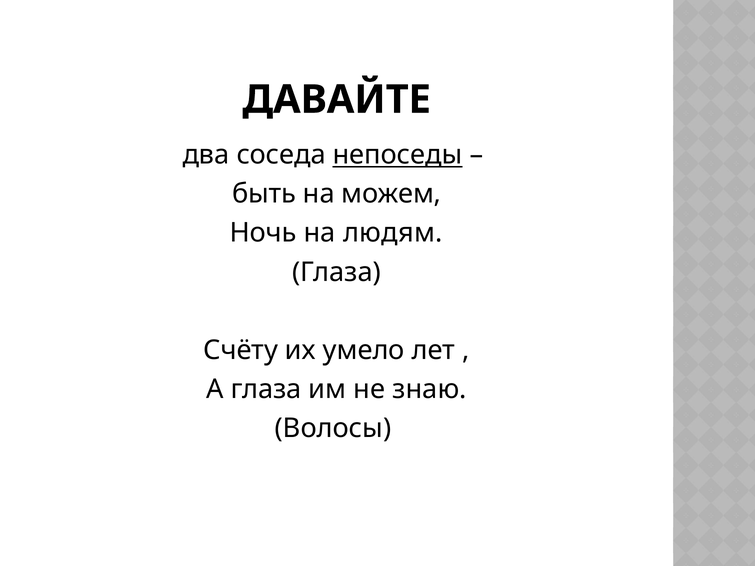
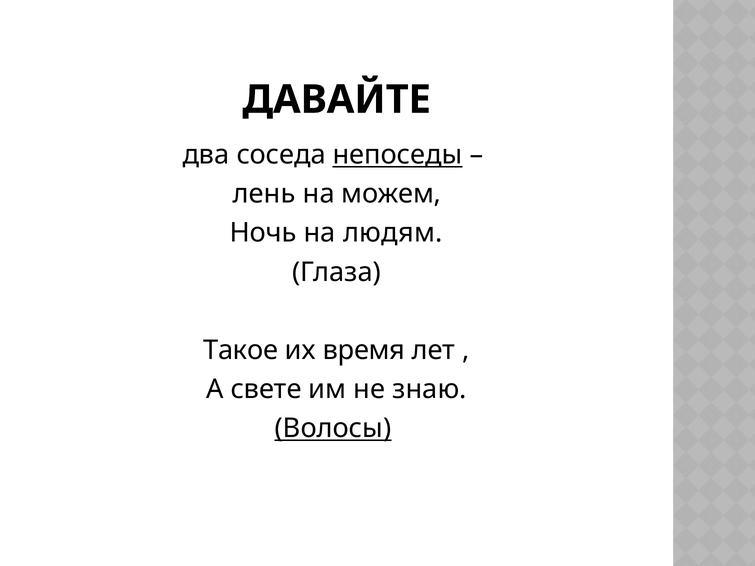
быть: быть -> лень
Счёту: Счёту -> Такое
умело: умело -> время
А глаза: глаза -> свете
Волосы underline: none -> present
